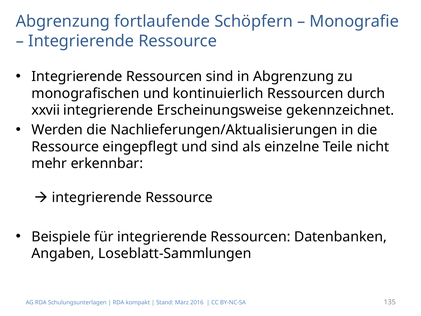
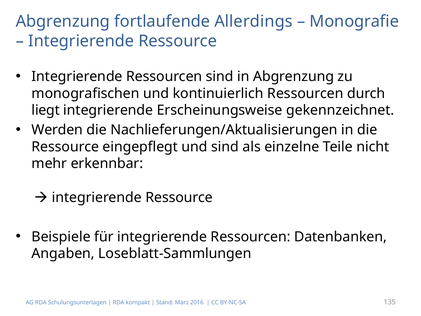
Schöpfern: Schöpfern -> Allerdings
xxvii: xxvii -> liegt
